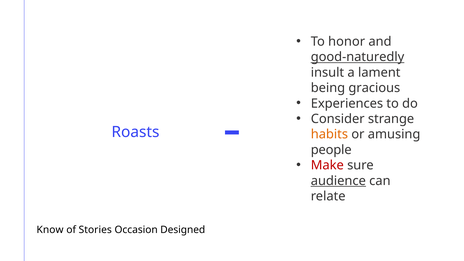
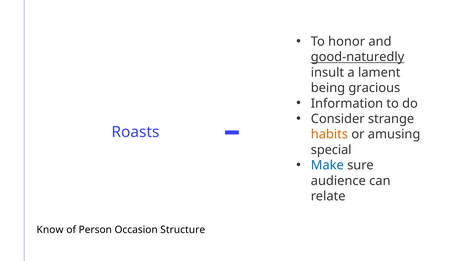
Experiences: Experiences -> Information
people: people -> special
Make colour: red -> blue
audience underline: present -> none
Stories: Stories -> Person
Designed: Designed -> Structure
